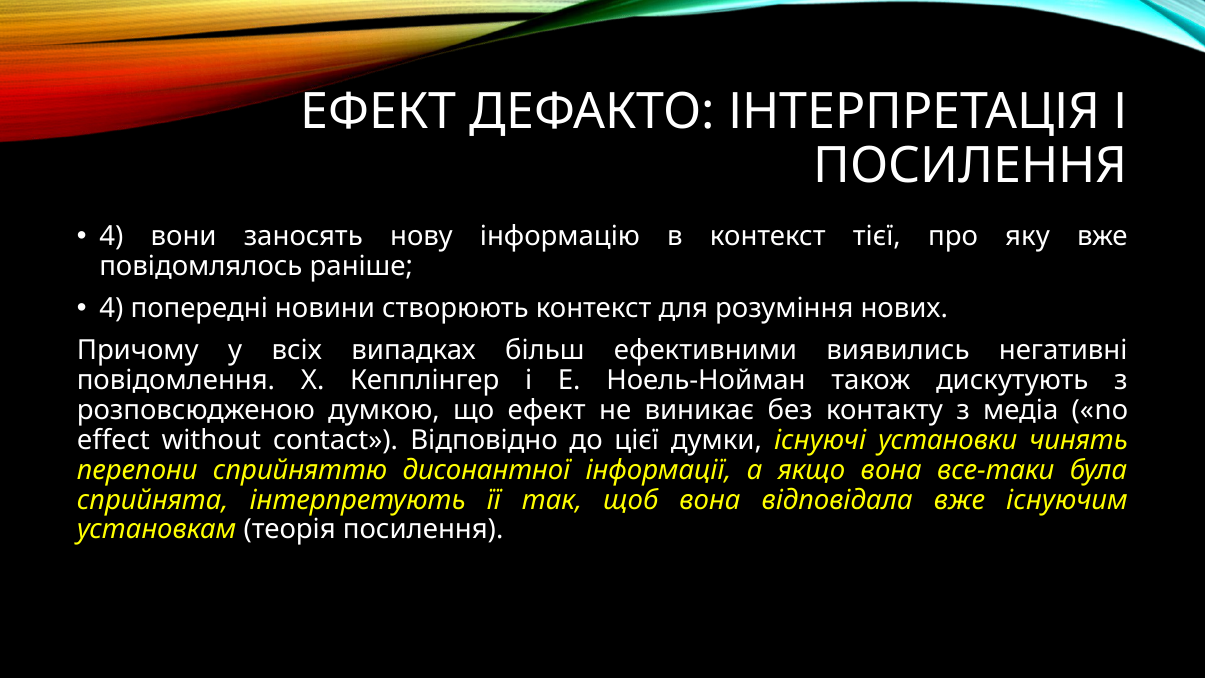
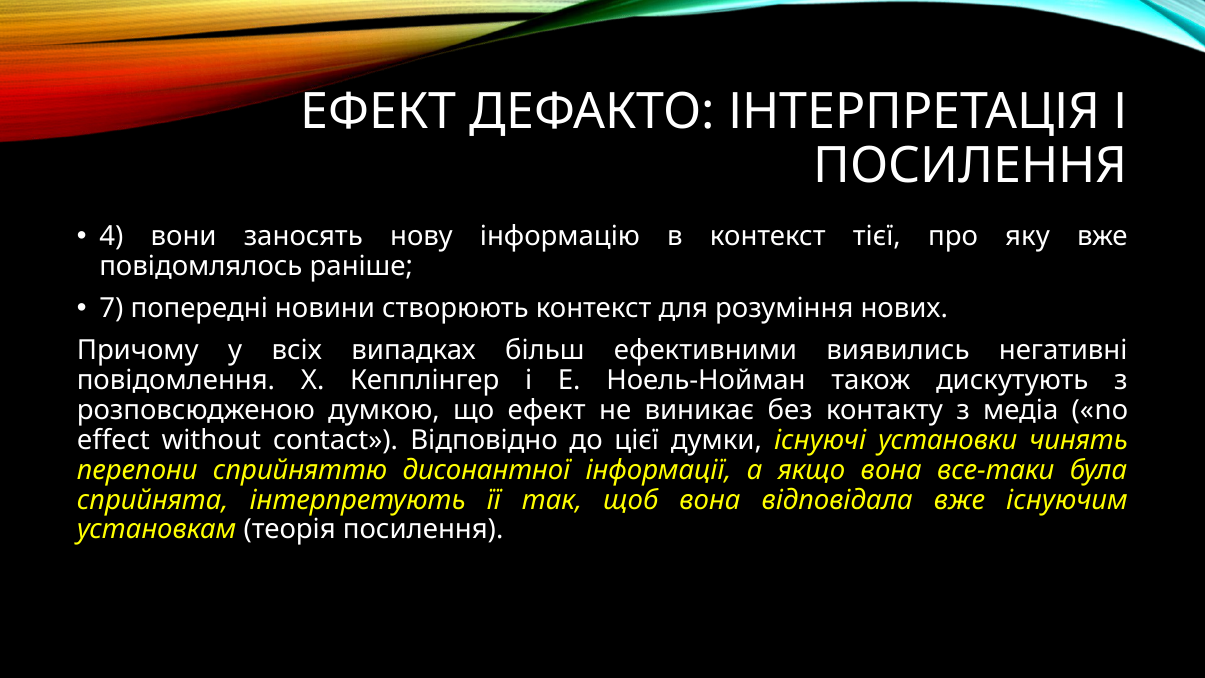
4 at (111, 308): 4 -> 7
